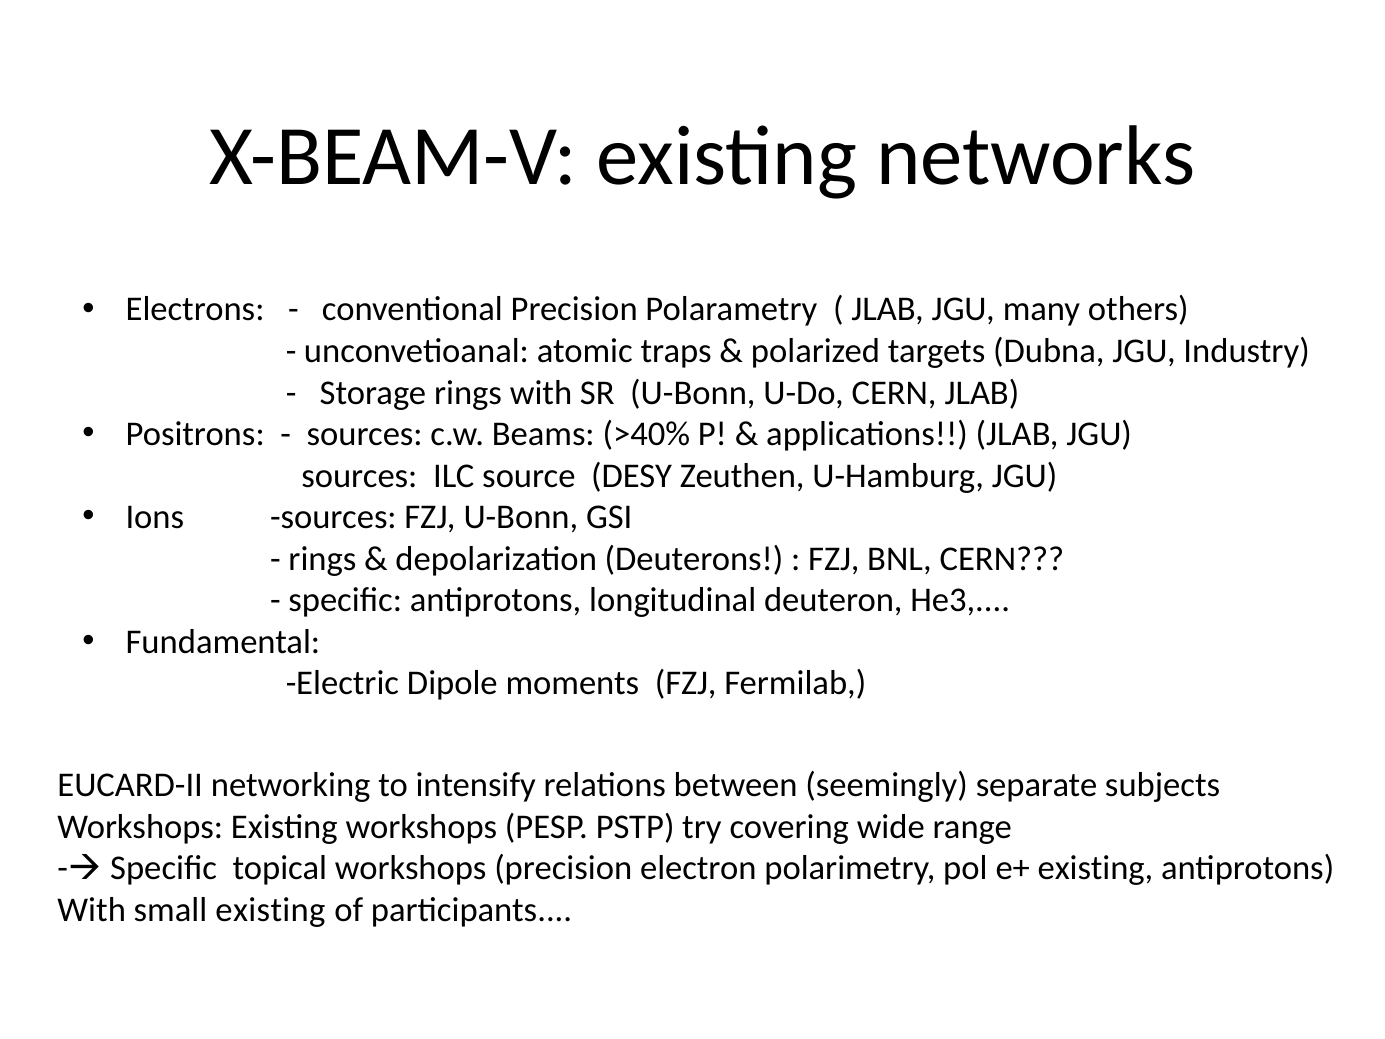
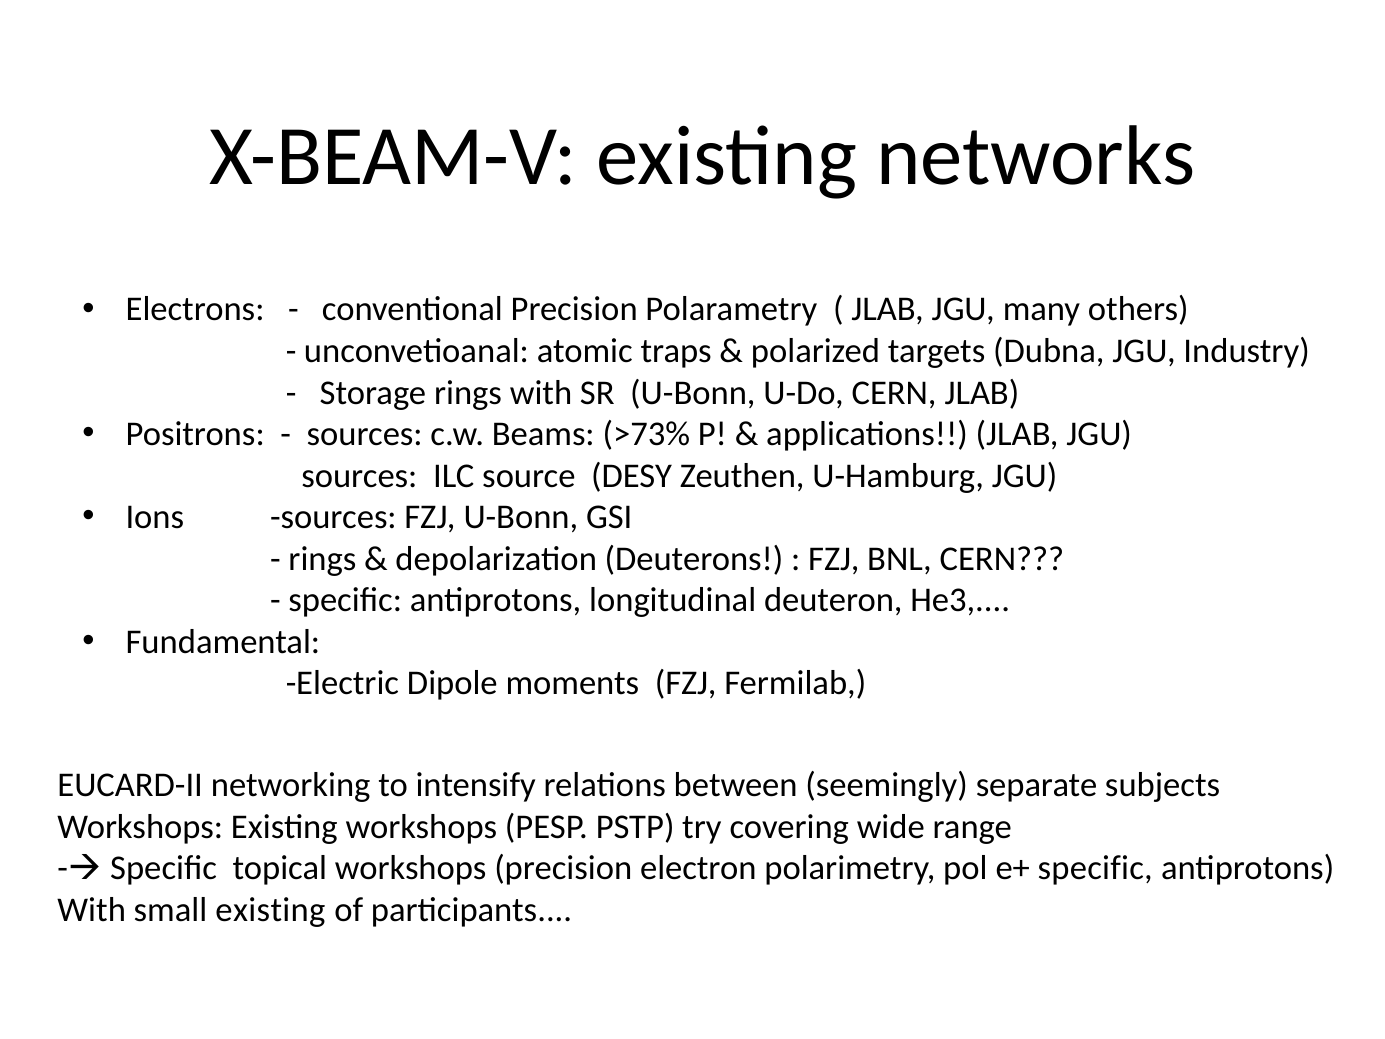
>40%: >40% -> >73%
e+ existing: existing -> specific
